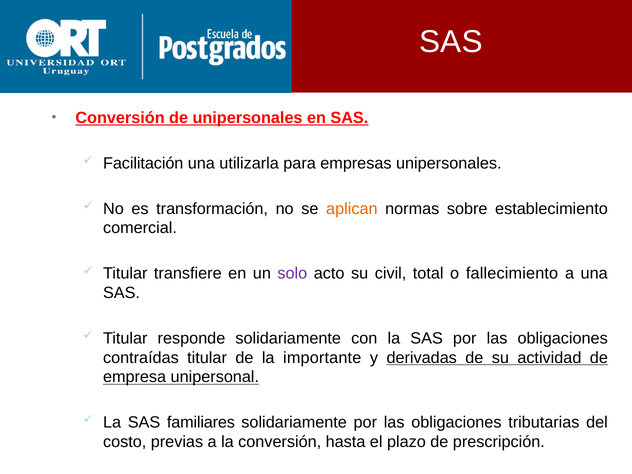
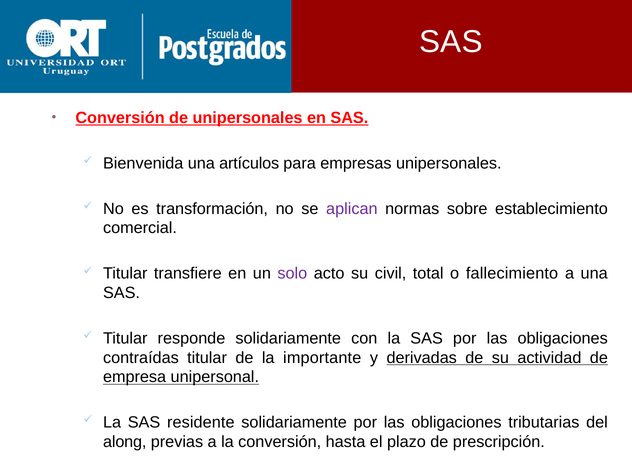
Facilitación: Facilitación -> Bienvenida
utilizarla: utilizarla -> artículos
aplican colour: orange -> purple
familiares: familiares -> residente
costo: costo -> along
